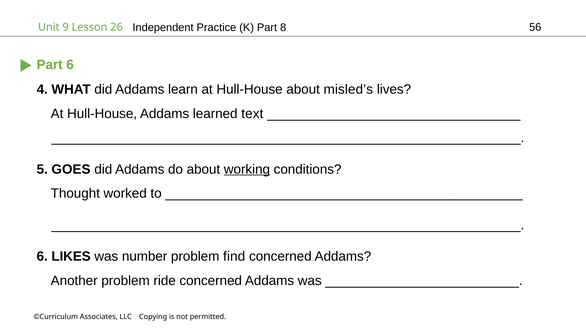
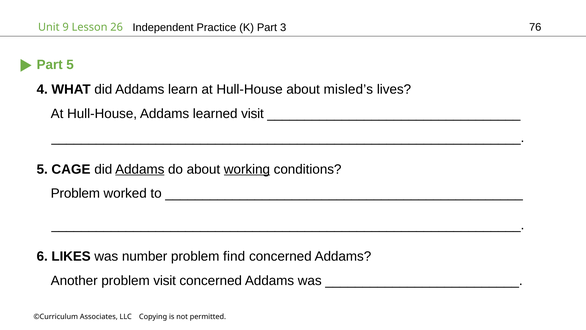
8: 8 -> 3
56: 56 -> 76
Part 6: 6 -> 5
learned text: text -> visit
GOES: GOES -> CAGE
Addams at (140, 169) underline: none -> present
Thought at (75, 193): Thought -> Problem
problem ride: ride -> visit
